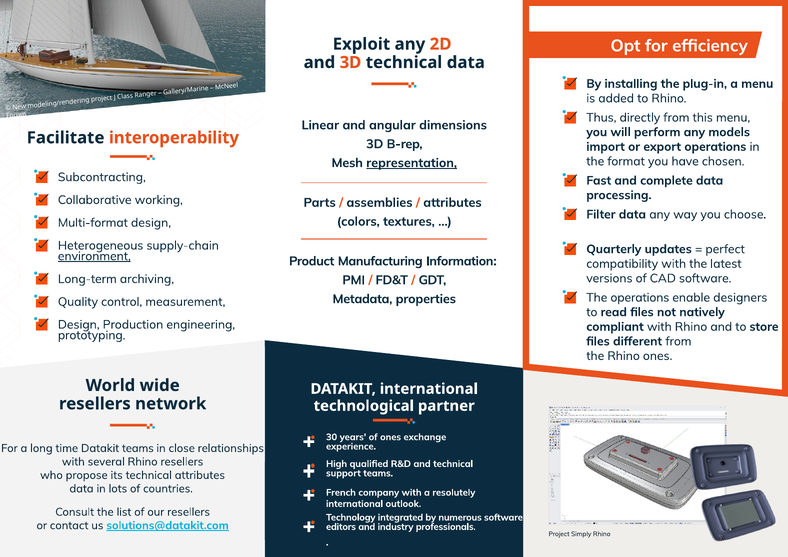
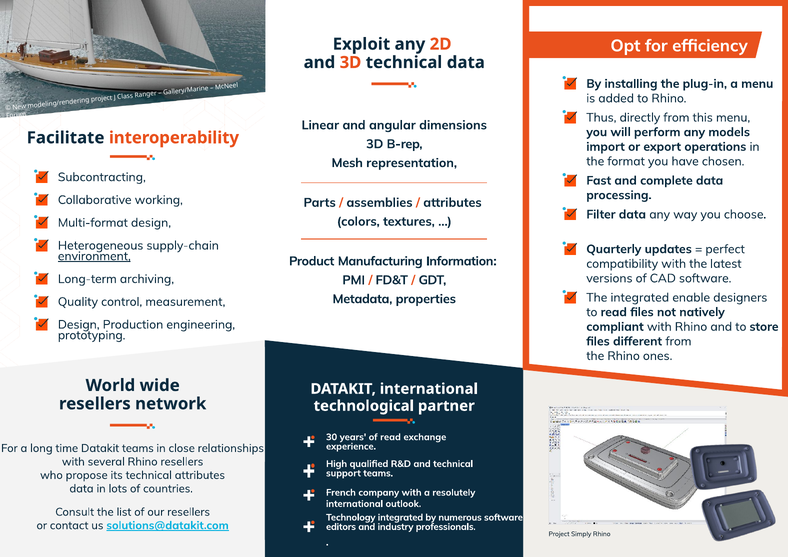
representation underline: present -> none
The operations: operations -> integrated
of ones: ones -> read
